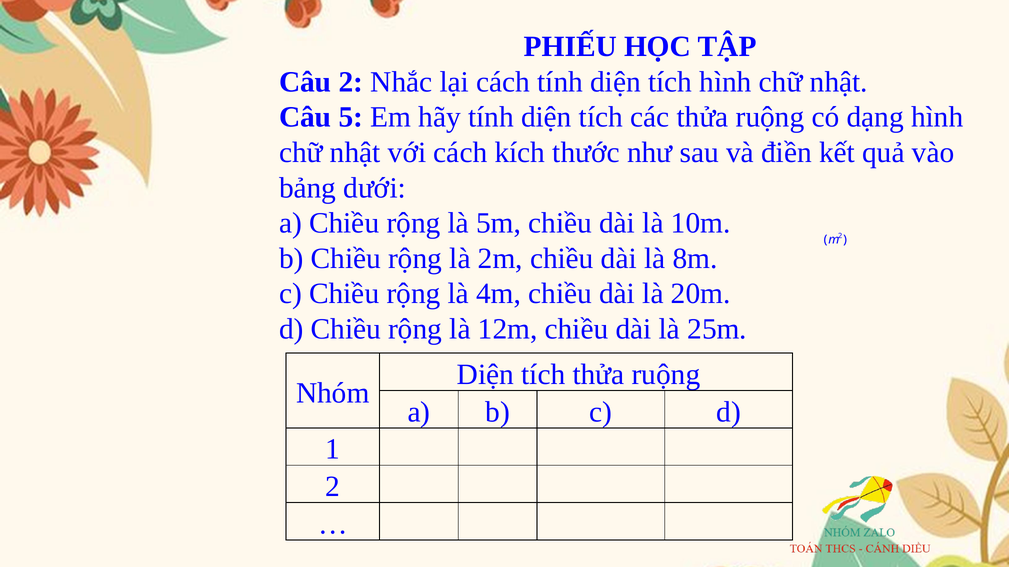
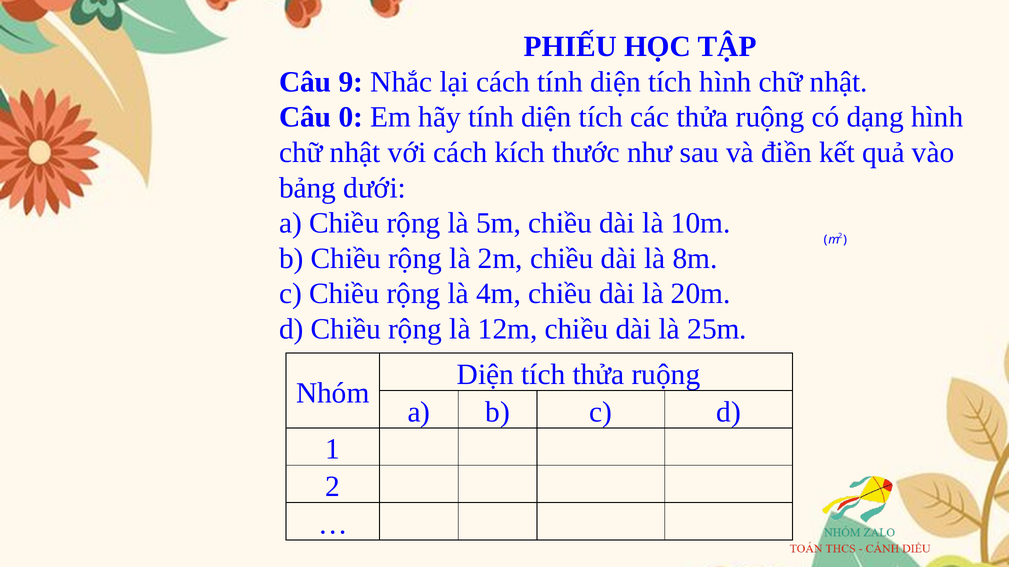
Câu 2: 2 -> 9
5: 5 -> 0
